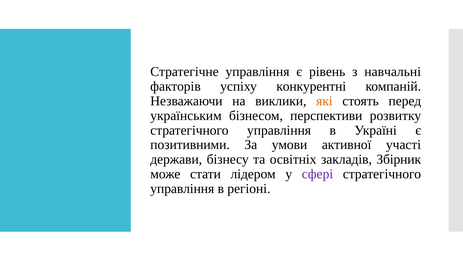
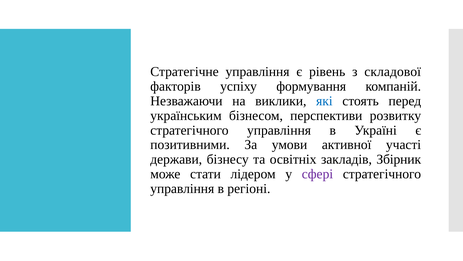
навчальні: навчальні -> складової
конкурентні: конкурентні -> формування
які colour: orange -> blue
